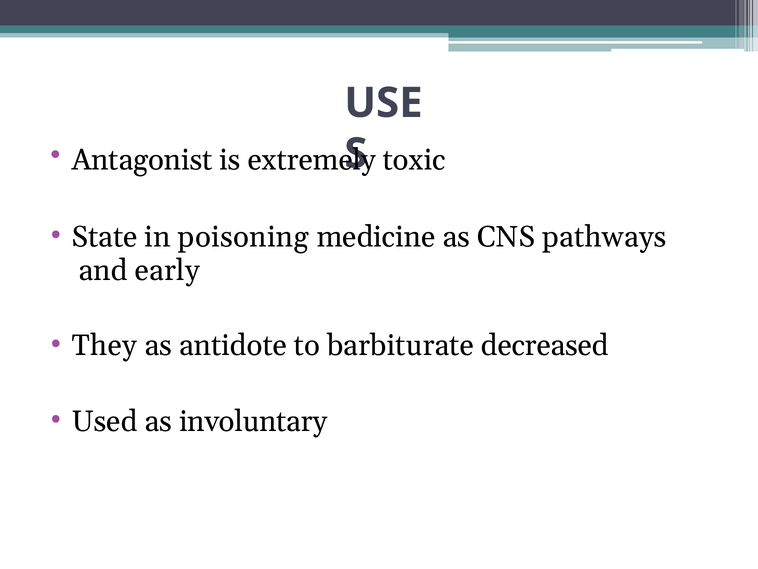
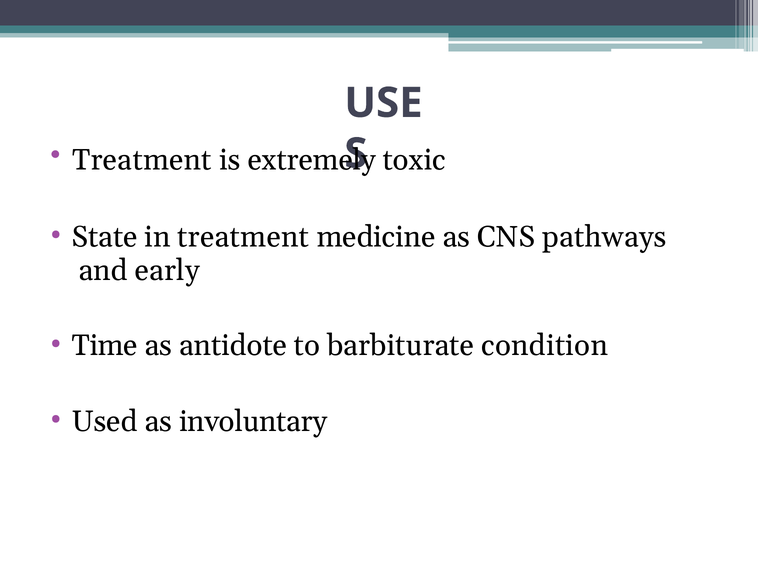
Antagonist at (142, 160): Antagonist -> Treatment
in poisoning: poisoning -> treatment
They: They -> Time
decreased: decreased -> condition
